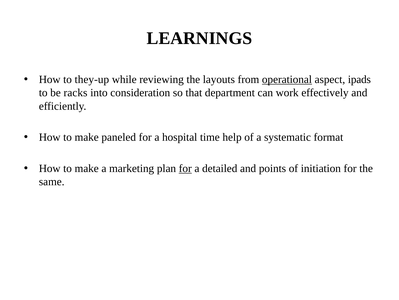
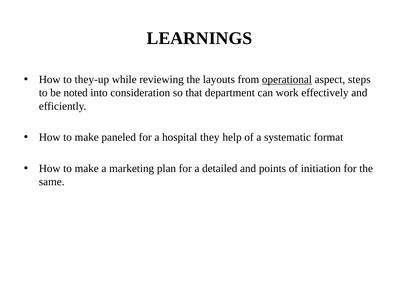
ipads: ipads -> steps
racks: racks -> noted
time: time -> they
for at (185, 168) underline: present -> none
